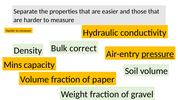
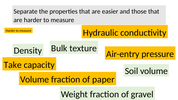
correct: correct -> texture
pressure underline: present -> none
Mins: Mins -> Take
